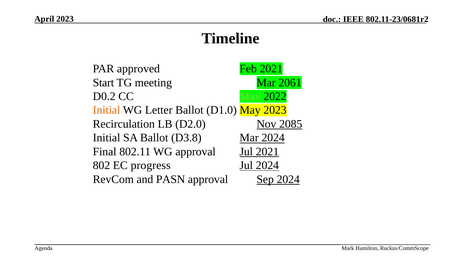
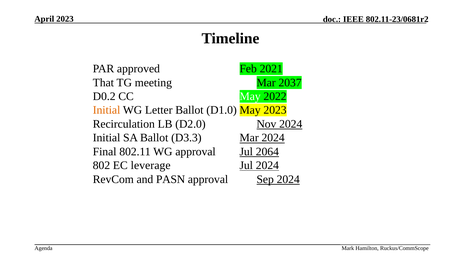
Start: Start -> That
2061: 2061 -> 2037
May colour: light green -> white
Nov 2085: 2085 -> 2024
D3.8: D3.8 -> D3.3
Jul 2021: 2021 -> 2064
progress: progress -> leverage
